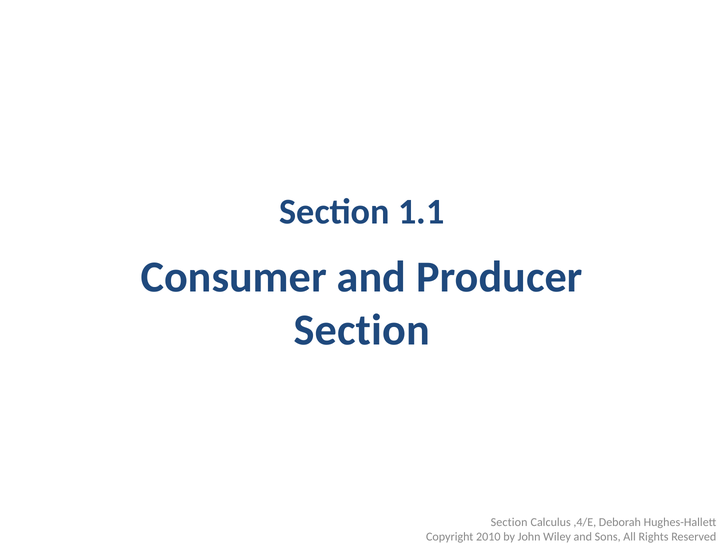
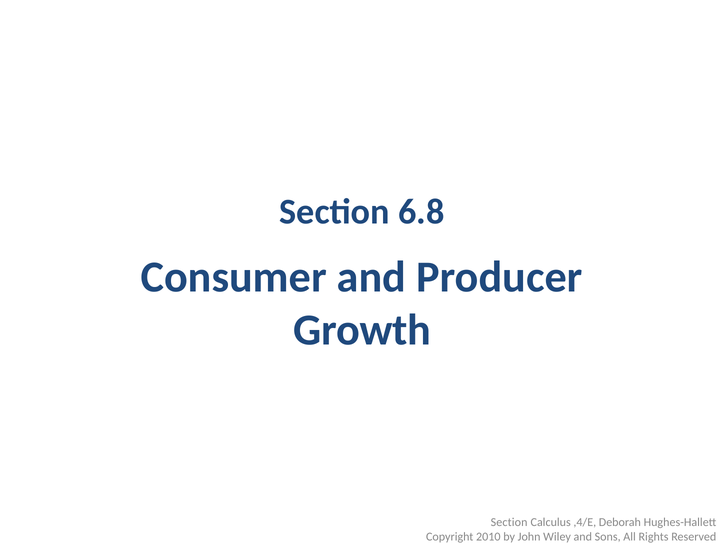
1.1: 1.1 -> 6.8
Section at (362, 330): Section -> Growth
